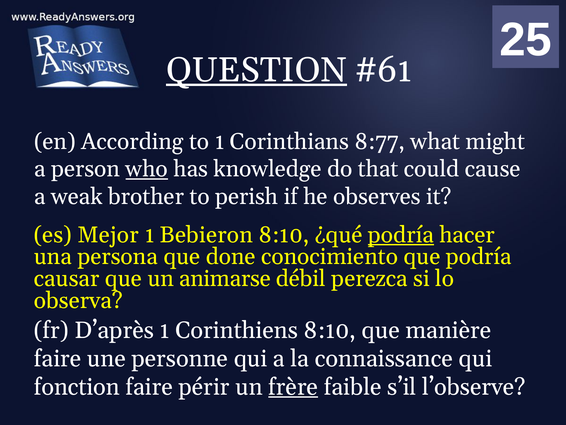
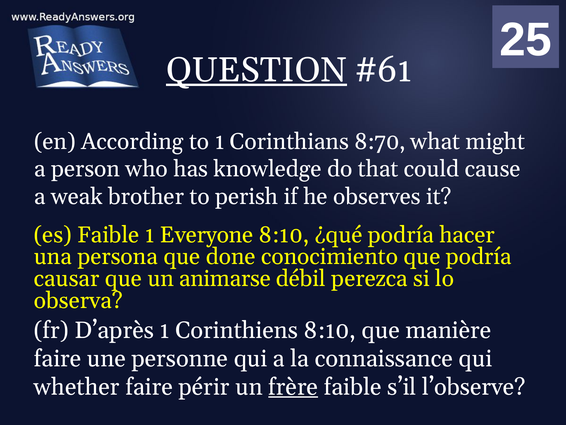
8:77: 8:77 -> 8:70
who underline: present -> none
es Mejor: Mejor -> Faible
Bebieron: Bebieron -> Everyone
podría at (401, 235) underline: present -> none
fonction: fonction -> whether
